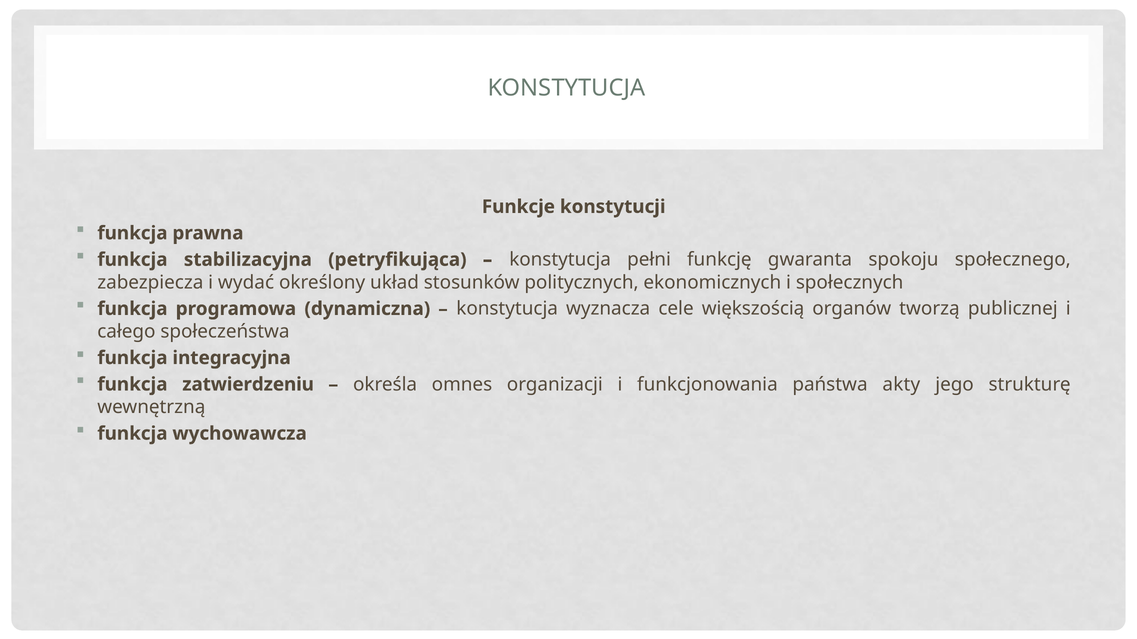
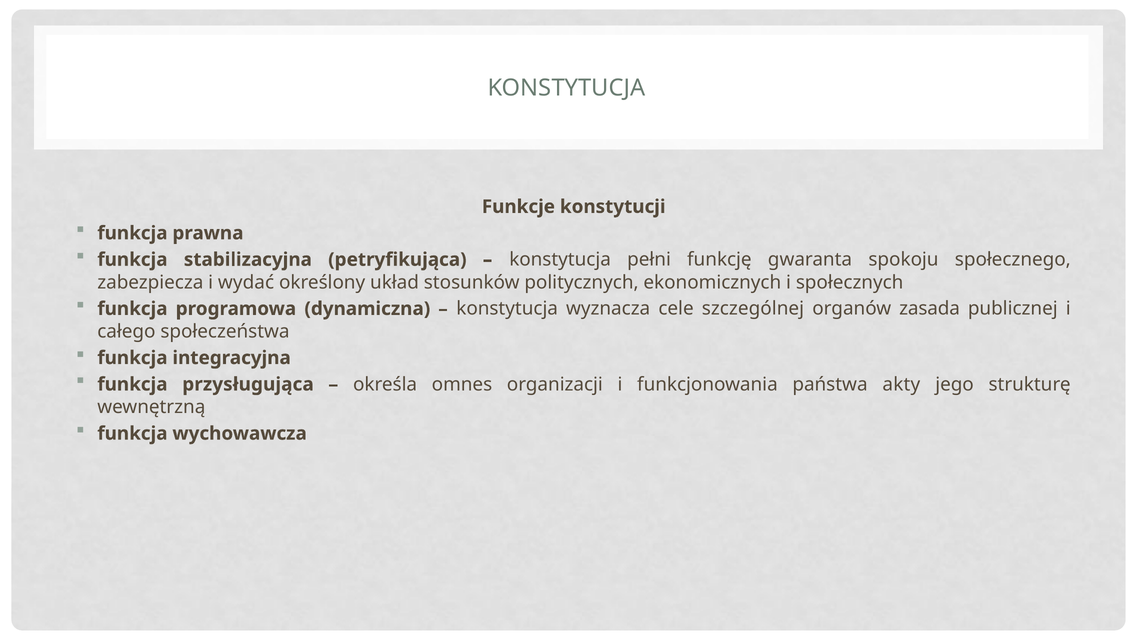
większością: większością -> szczególnej
tworzą: tworzą -> zasada
zatwierdzeniu: zatwierdzeniu -> przysługująca
